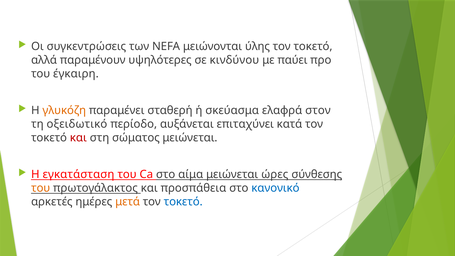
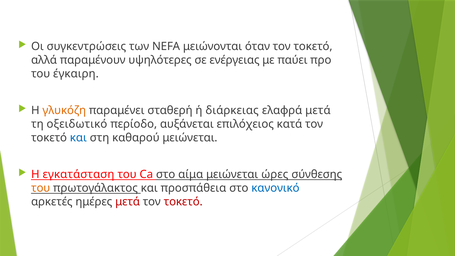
ύλης: ύλης -> όταν
κινδύνου: κινδύνου -> ενέργειας
σκεύασμα: σκεύασμα -> διάρκειας
ελαφρά στον: στον -> μετά
επιταχύνει: επιταχύνει -> επιλόχειος
και at (78, 138) colour: red -> blue
σώματος: σώματος -> καθαρού
μετά at (128, 202) colour: orange -> red
τοκετό at (183, 202) colour: blue -> red
